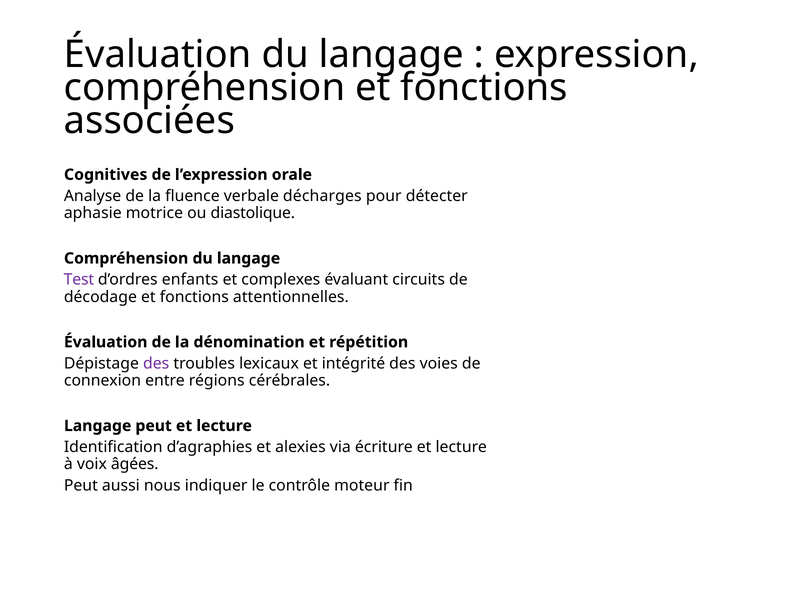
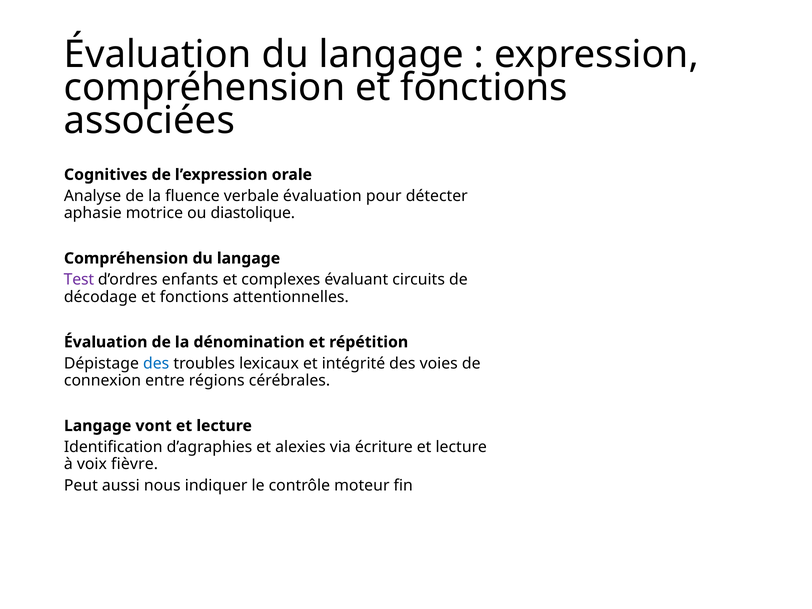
verbale décharges: décharges -> évaluation
des at (156, 363) colour: purple -> blue
Langage peut: peut -> vont
âgées: âgées -> fièvre
